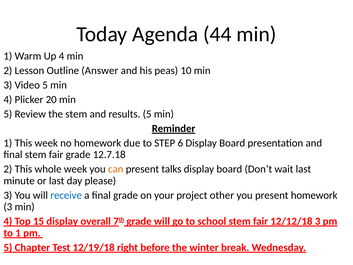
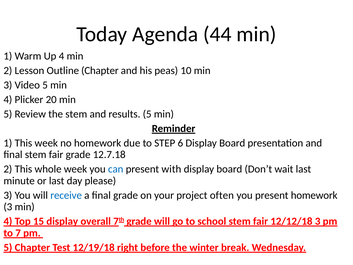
Outline Answer: Answer -> Chapter
can colour: orange -> blue
talks: talks -> with
other: other -> often
to 1: 1 -> 7
